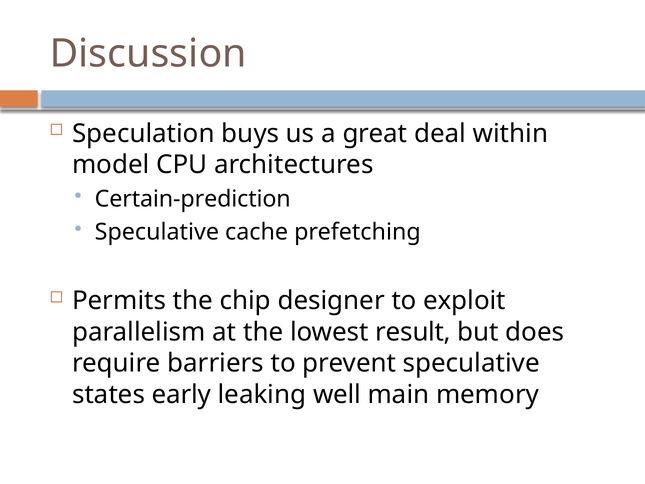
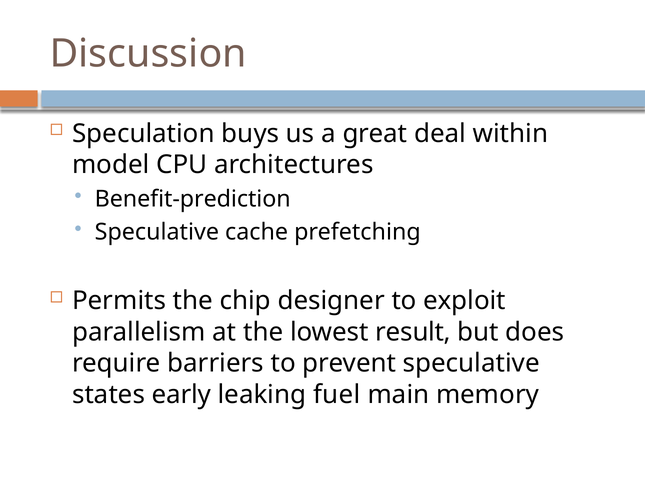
Certain-prediction: Certain-prediction -> Benefit-prediction
well: well -> fuel
